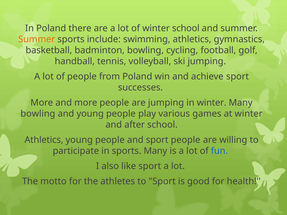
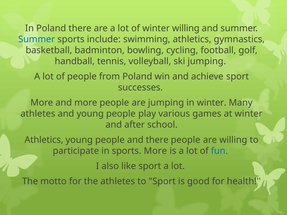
winter school: school -> willing
Summer at (37, 39) colour: orange -> blue
bowling at (38, 114): bowling -> athletes
and sport: sport -> there
sports Many: Many -> More
